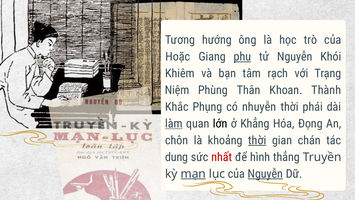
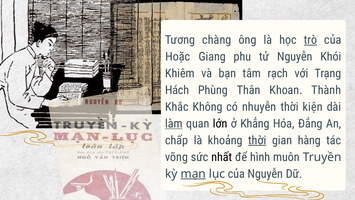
hướng: hướng -> chàng
trò underline: none -> present
phu underline: present -> none
Niệm: Niệm -> Hách
Phụng: Phụng -> Không
phái: phái -> kiện
Đọng: Đọng -> Đẳng
chôn: chôn -> chấp
chán: chán -> hàng
dung: dung -> võng
nhất colour: red -> black
thẳng: thẳng -> muôn
Nguyễn at (265, 174) underline: present -> none
